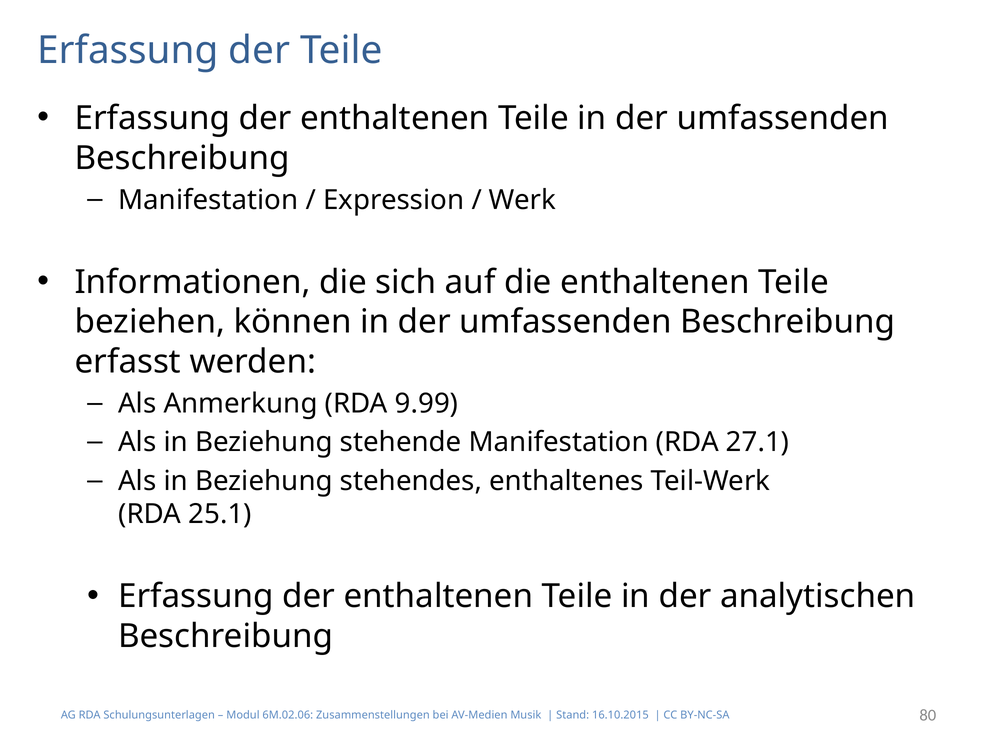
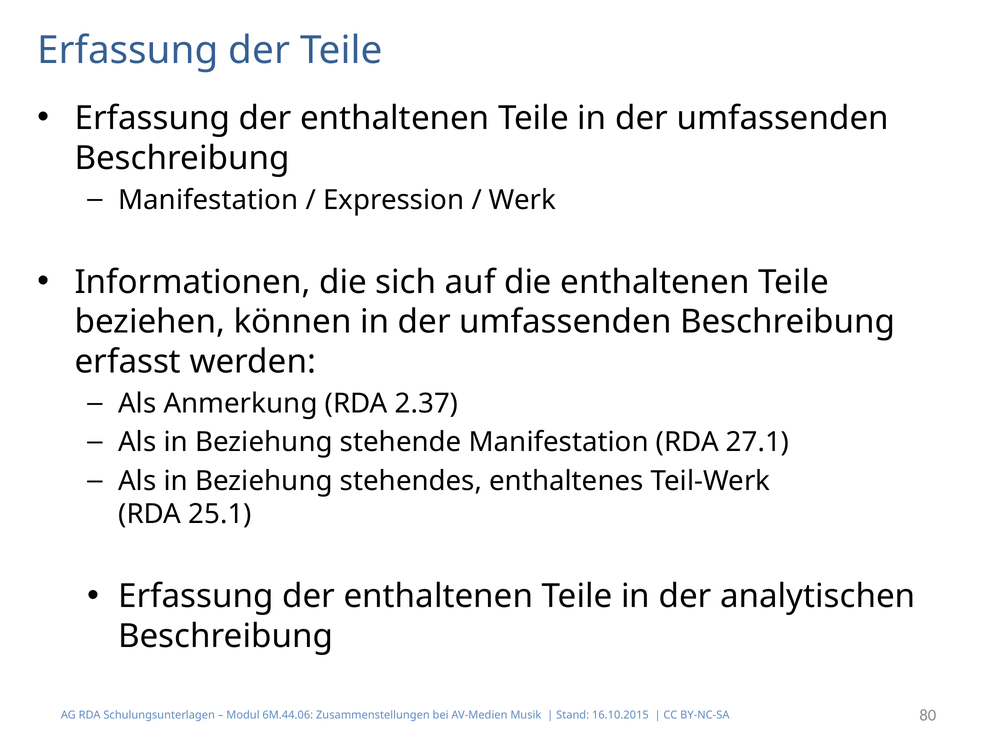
9.99: 9.99 -> 2.37
6M.02.06: 6M.02.06 -> 6M.44.06
